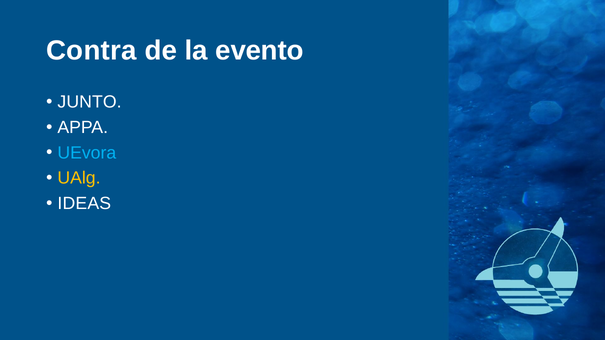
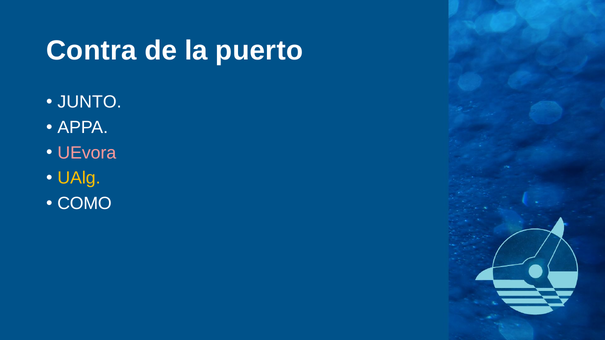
evento: evento -> puerto
UEvora colour: light blue -> pink
IDEAS: IDEAS -> COMO
